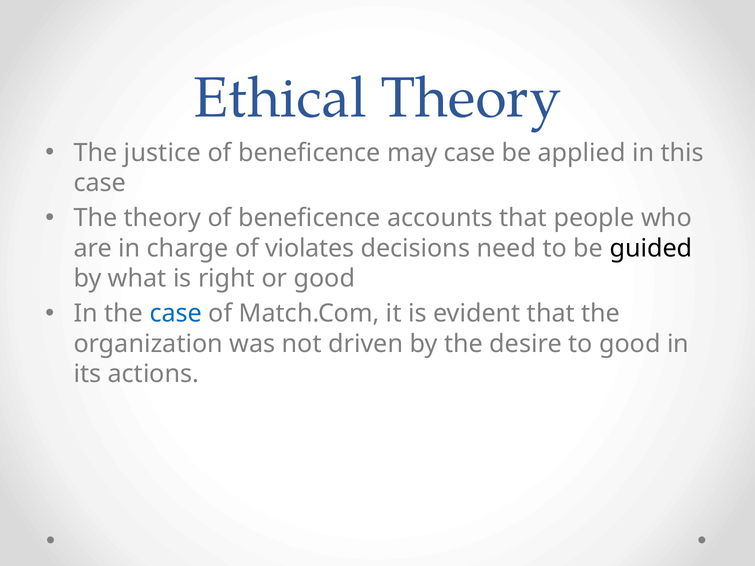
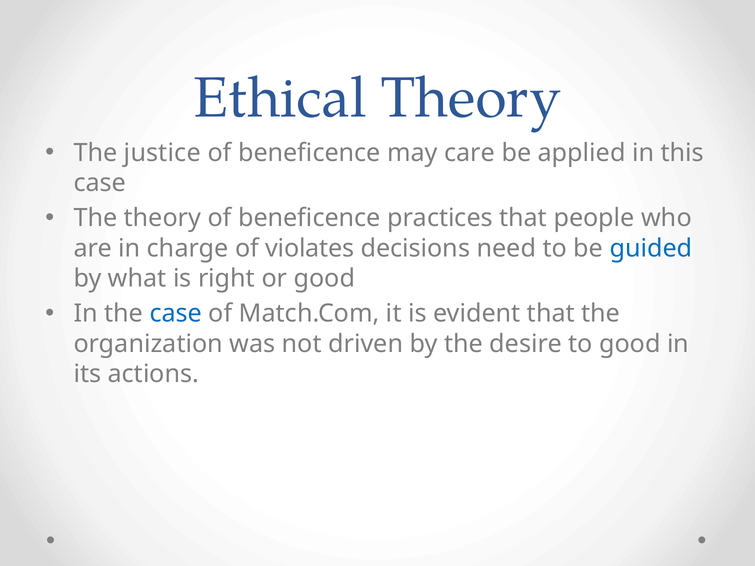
may case: case -> care
accounts: accounts -> practices
guided colour: black -> blue
